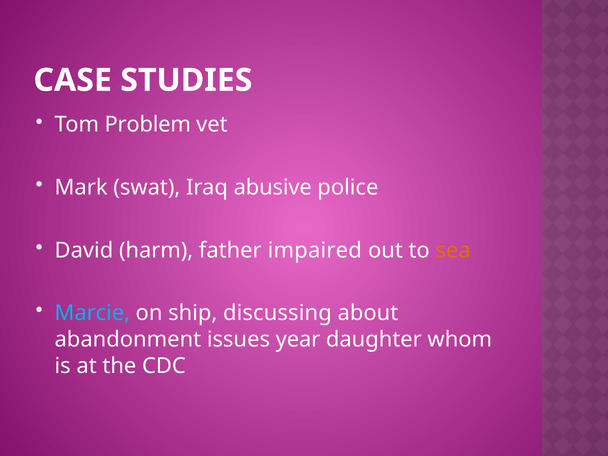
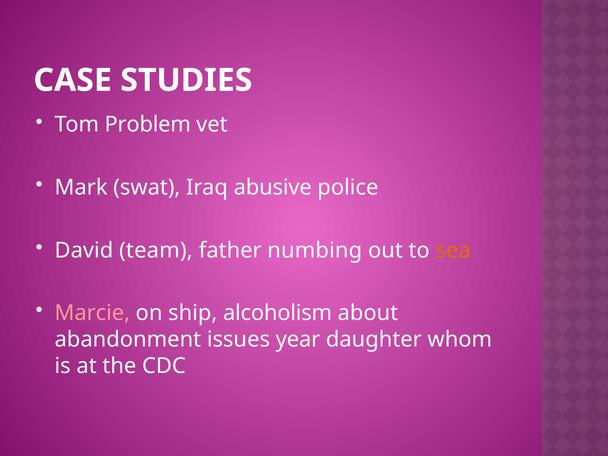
harm: harm -> team
impaired: impaired -> numbing
Marcie colour: light blue -> pink
discussing: discussing -> alcoholism
